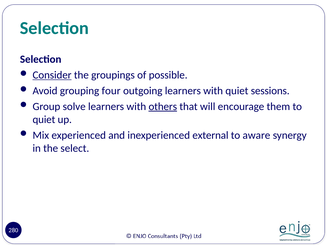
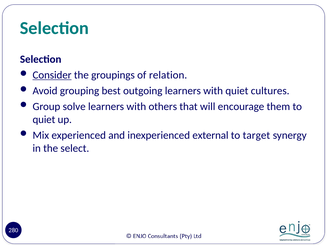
possible: possible -> relation
four: four -> best
sessions: sessions -> cultures
others underline: present -> none
aware: aware -> target
